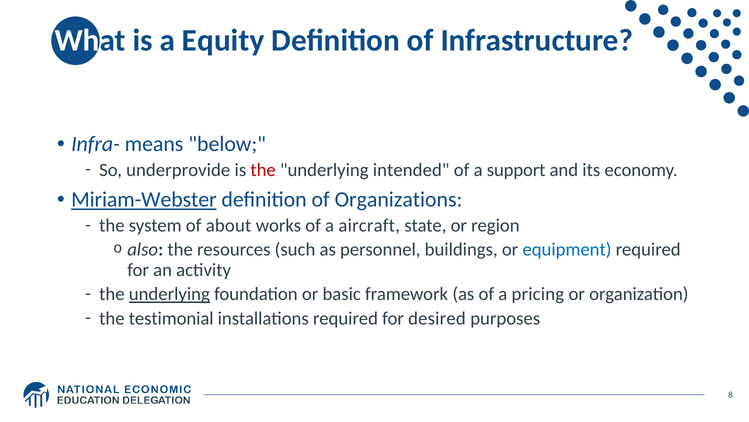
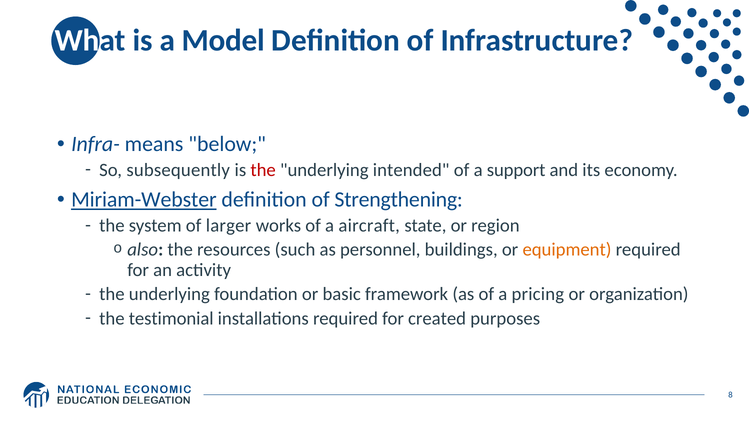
Equity: Equity -> Model
underprovide: underprovide -> subsequently
Organizations: Organizations -> Strengthening
about: about -> larger
equipment colour: blue -> orange
underlying at (169, 294) underline: present -> none
desired: desired -> created
